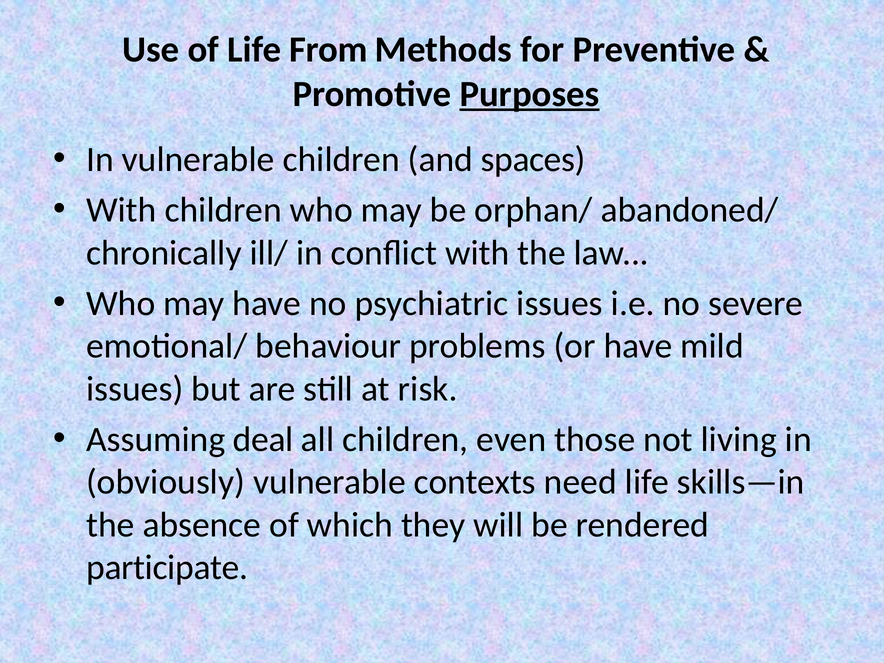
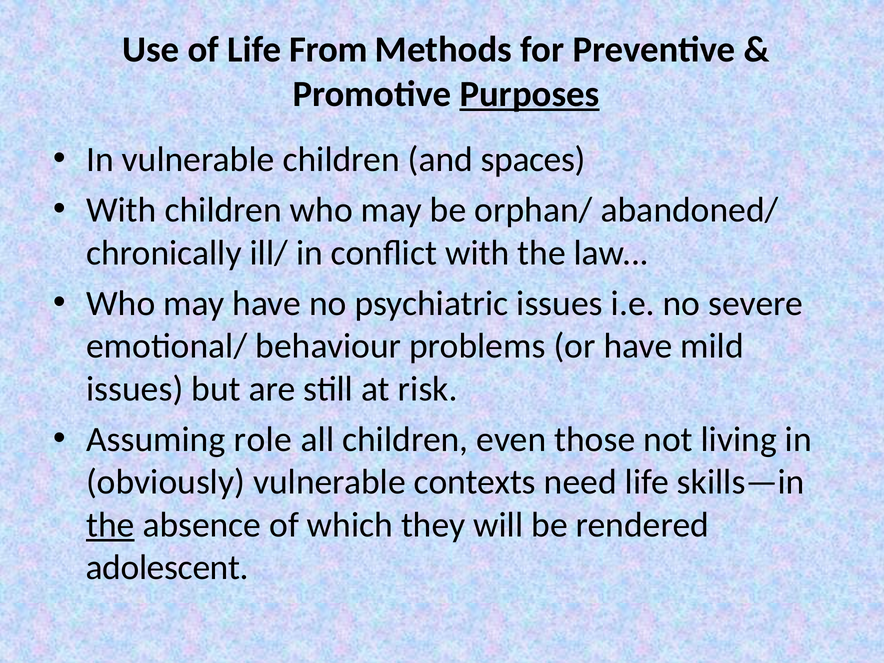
deal: deal -> role
the at (110, 525) underline: none -> present
participate: participate -> adolescent
